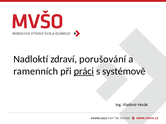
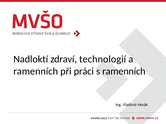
porušování: porušování -> technologií
práci underline: present -> none
s systémově: systémově -> ramenních
